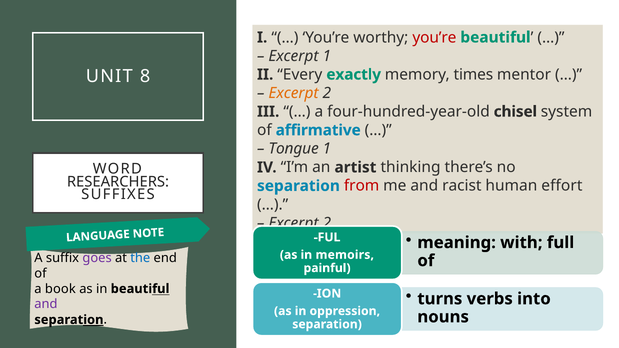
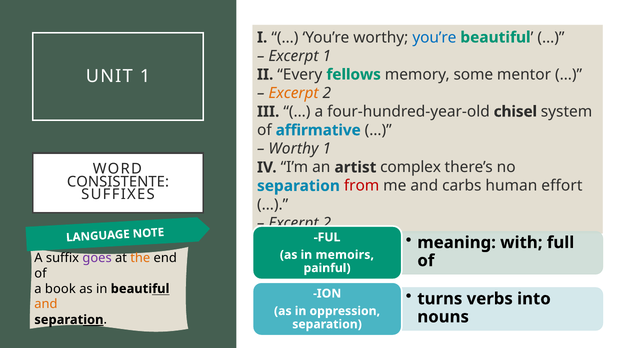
you’re at (434, 37) colour: red -> blue
UNIT 8: 8 -> 1
exactly: exactly -> fellows
times: times -> some
Tongue at (294, 149): Tongue -> Worthy
thinking: thinking -> complex
RESEARCHERS: RESEARCHERS -> CONSISTENTE
racist: racist -> carbs
the colour: blue -> orange
and at (46, 304) colour: purple -> orange
